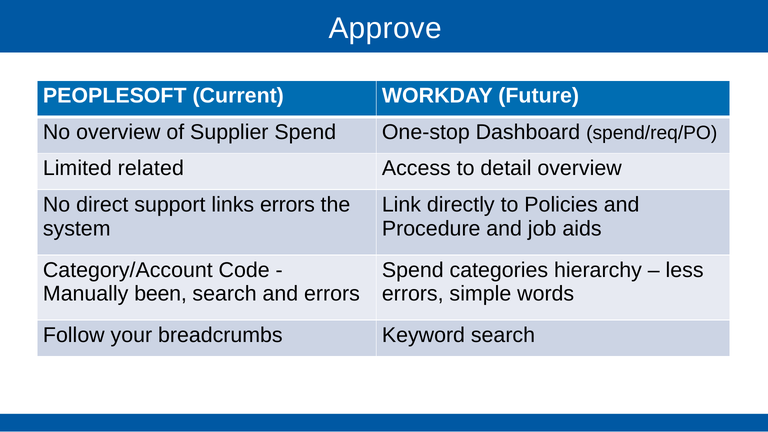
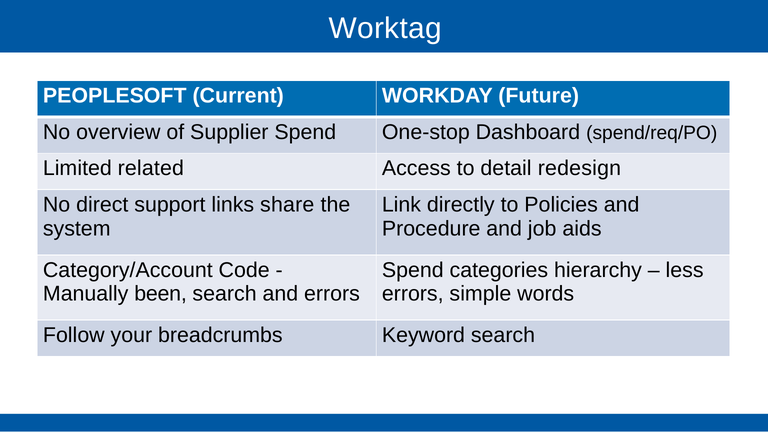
Approve: Approve -> Worktag
detail overview: overview -> redesign
links errors: errors -> share
